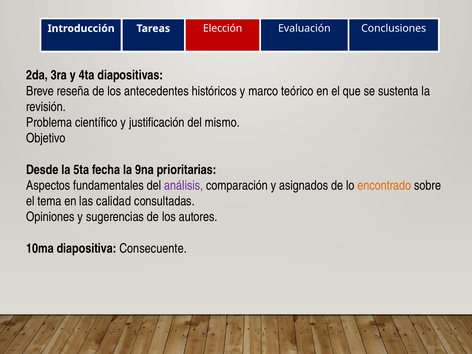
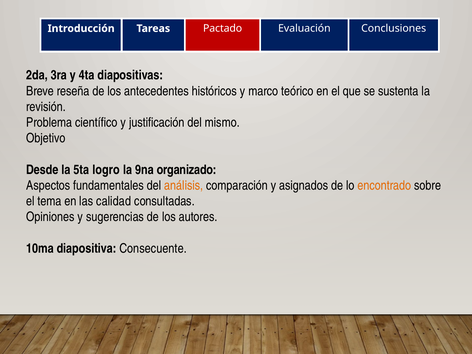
Elección: Elección -> Pactado
fecha: fecha -> logro
prioritarias: prioritarias -> organizado
análisis colour: purple -> orange
